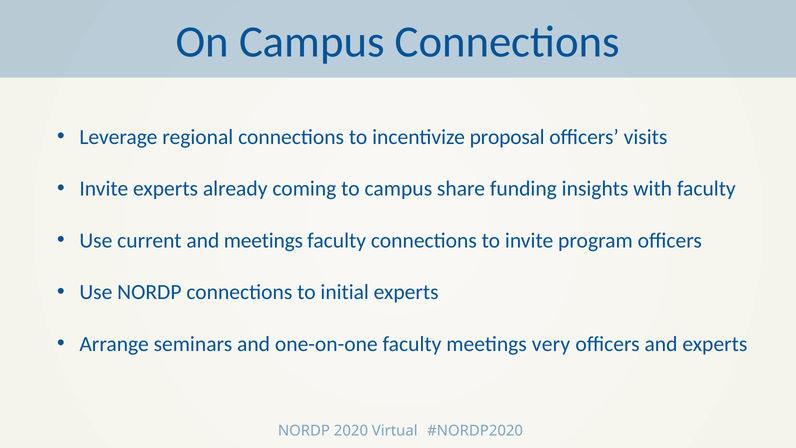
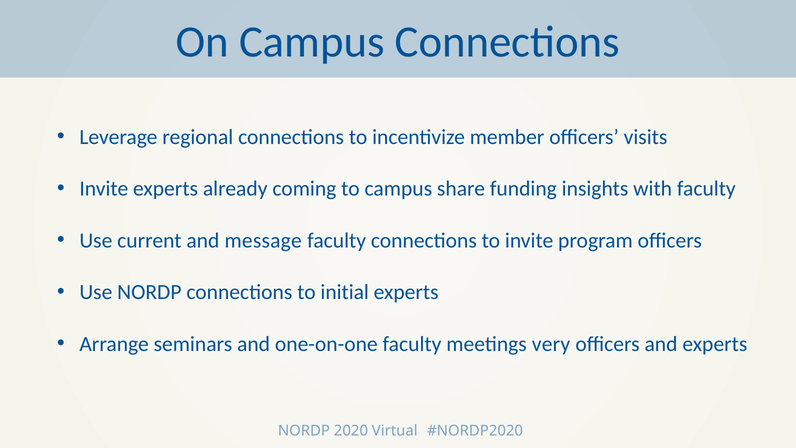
proposal: proposal -> member
and meetings: meetings -> message
